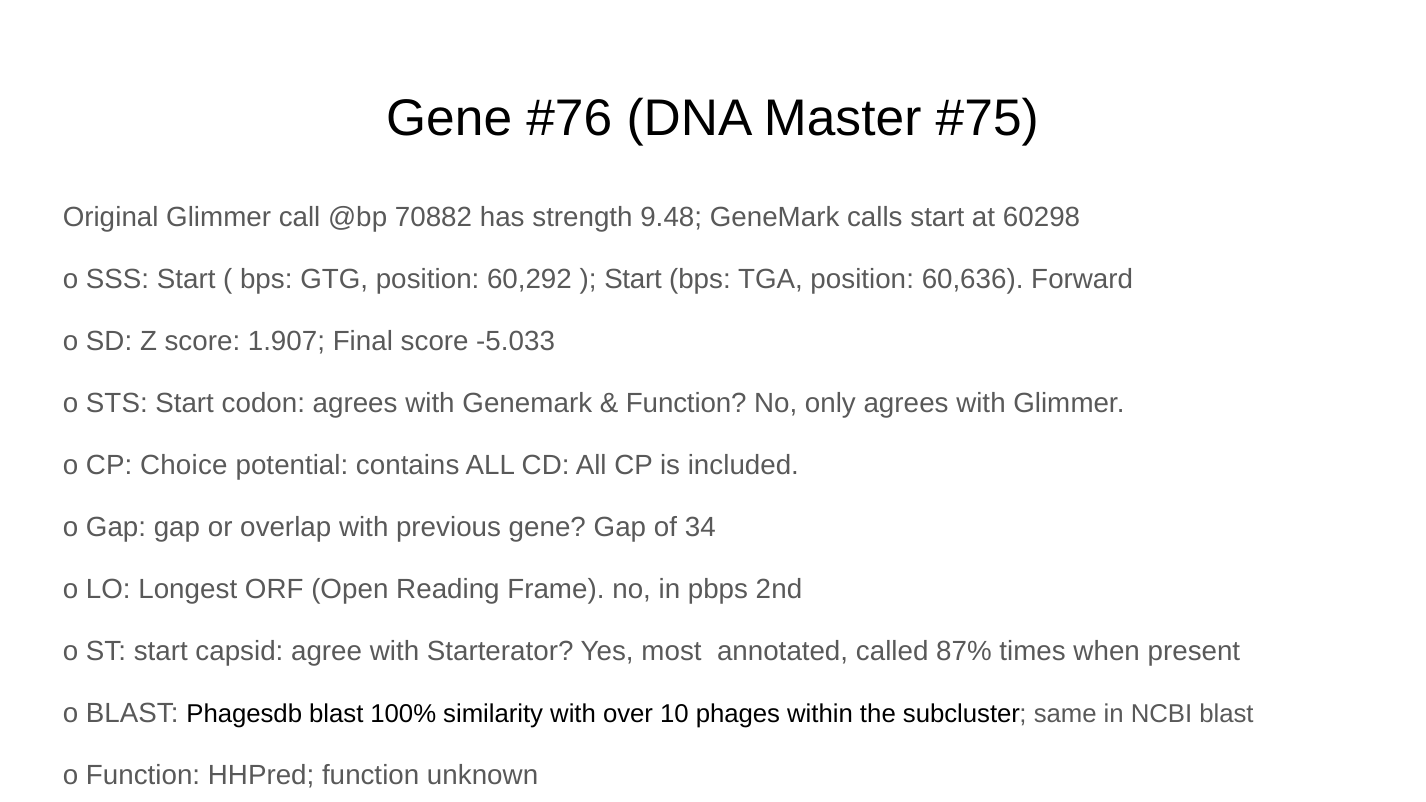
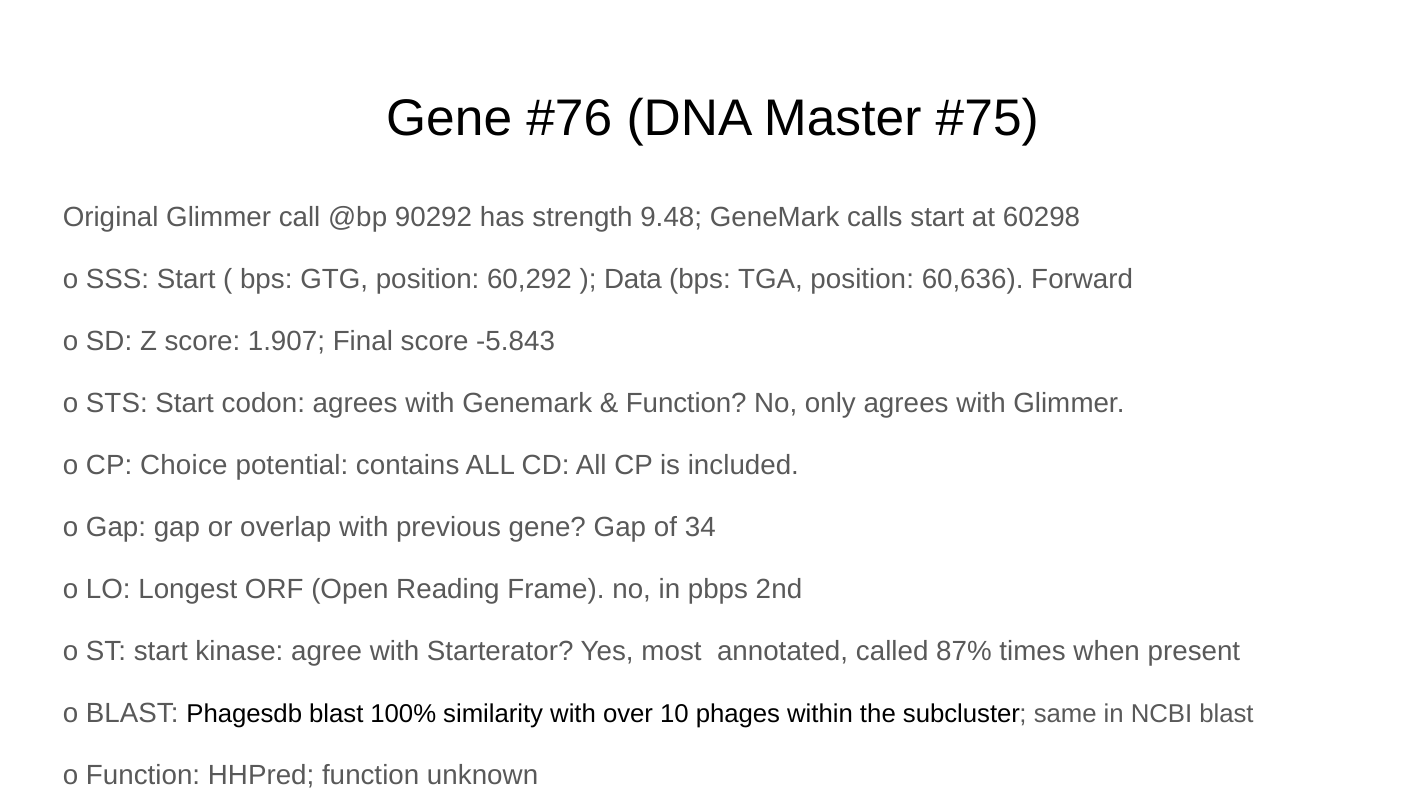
70882: 70882 -> 90292
Start at (633, 279): Start -> Data
-5.033: -5.033 -> -5.843
capsid: capsid -> kinase
